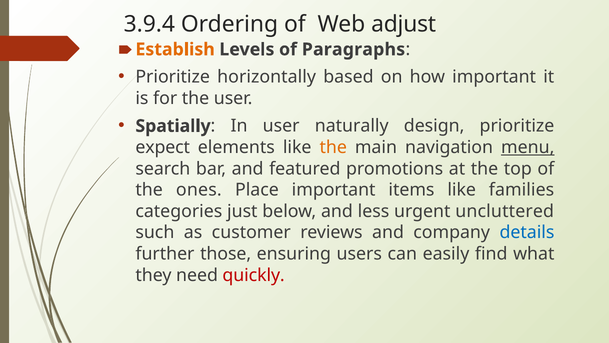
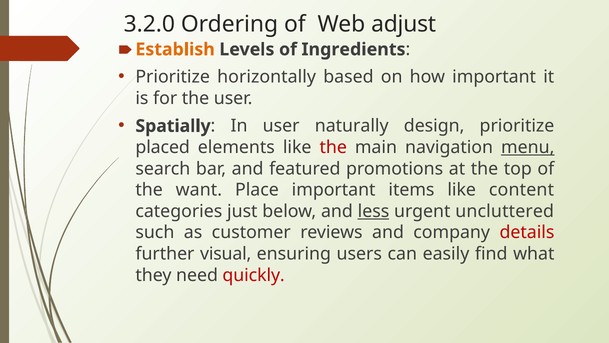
3.9.4: 3.9.4 -> 3.2.0
Paragraphs: Paragraphs -> Ingredients
expect: expect -> placed
the at (333, 147) colour: orange -> red
ones: ones -> want
families: families -> content
less underline: none -> present
details colour: blue -> red
those: those -> visual
